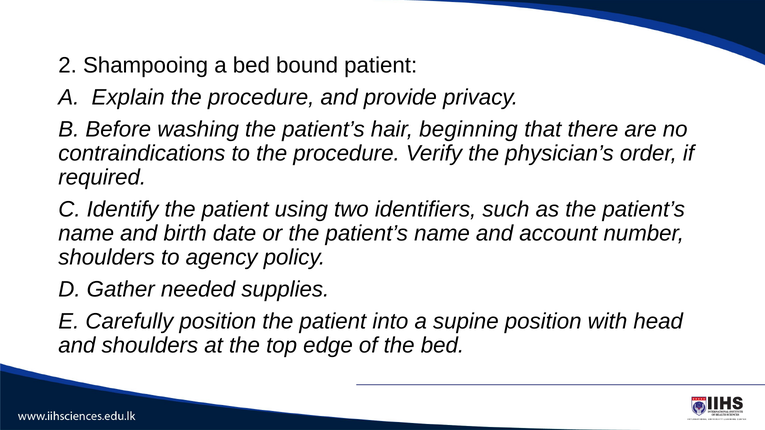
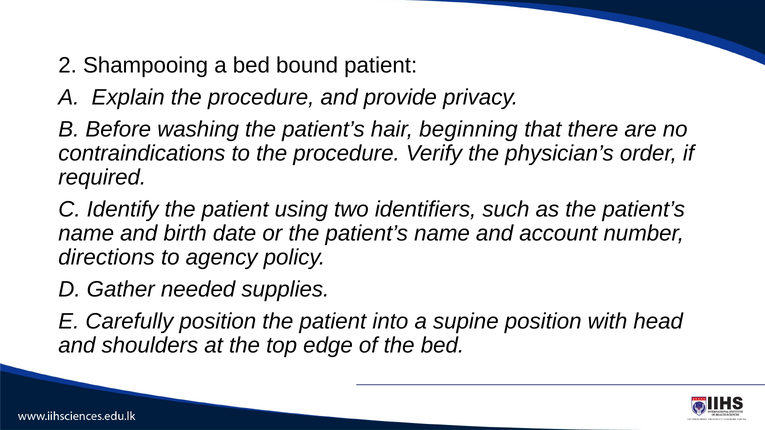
shoulders at (107, 258): shoulders -> directions
